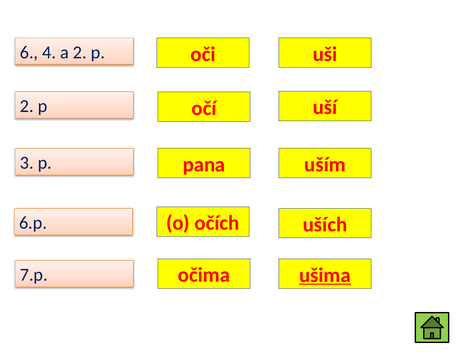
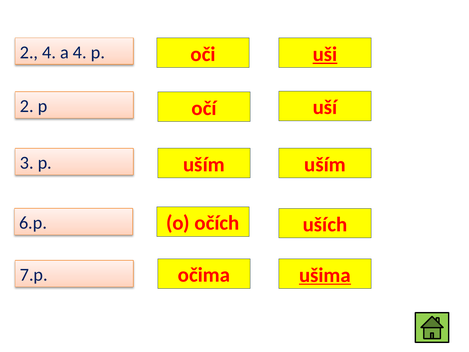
6 at (29, 52): 6 -> 2
a 2: 2 -> 4
uši underline: none -> present
pana at (204, 164): pana -> uším
